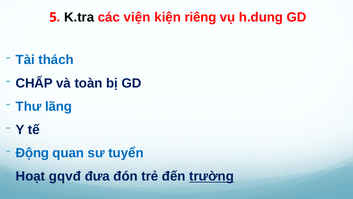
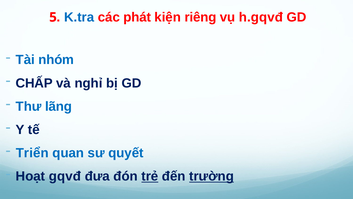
K.tra colour: black -> blue
viện: viện -> phát
h.dung: h.dung -> h.gqvđ
thách: thách -> nhóm
toàn: toàn -> nghỉ
Động: Động -> Triển
tuyển: tuyển -> quyết
trẻ underline: none -> present
